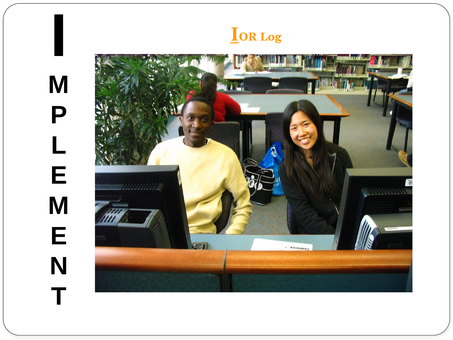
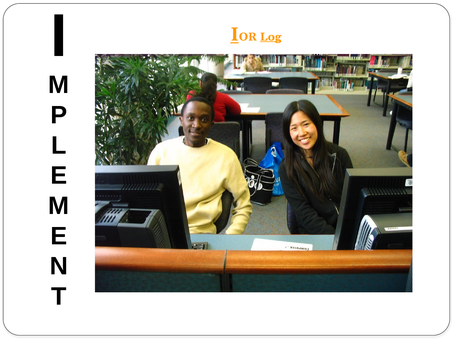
Log underline: none -> present
